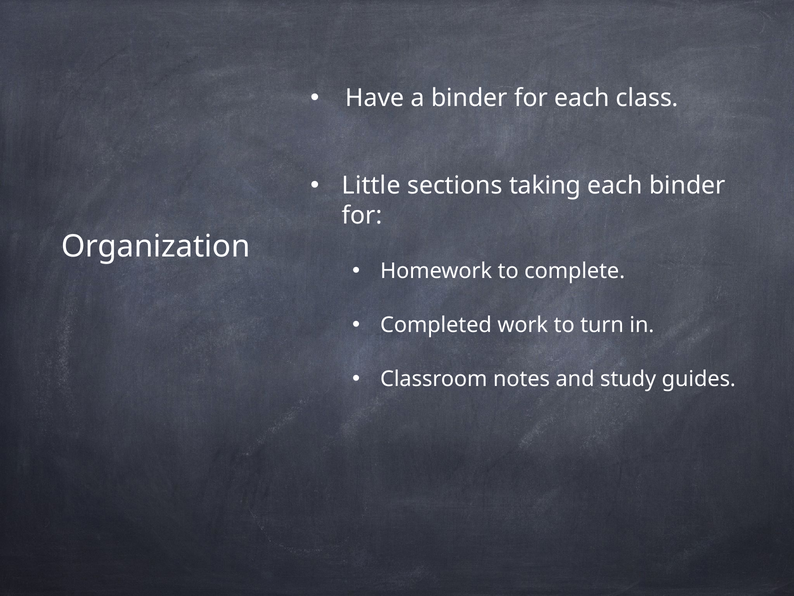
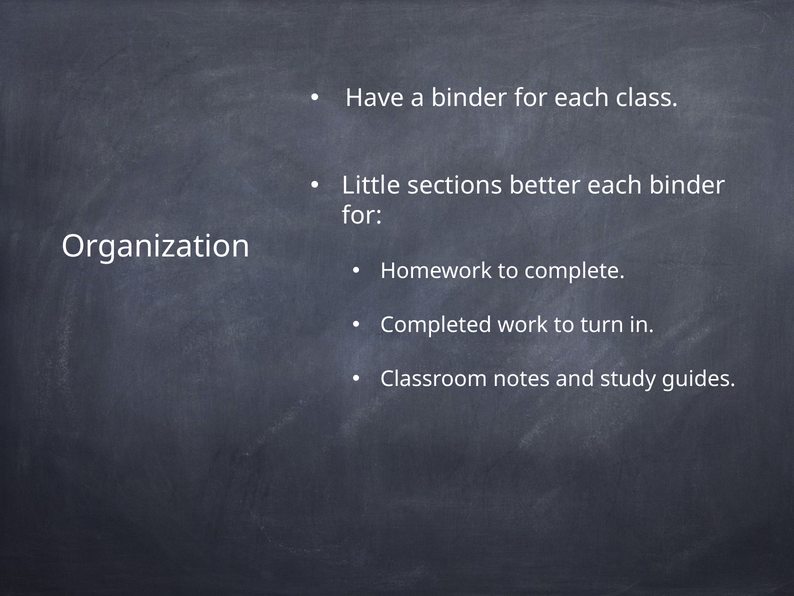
taking: taking -> better
